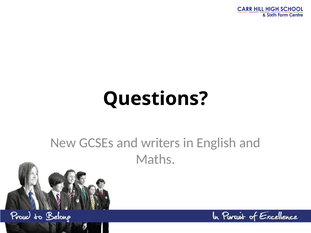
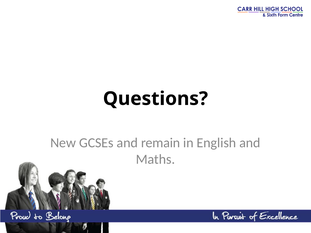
writers: writers -> remain
